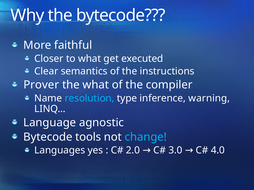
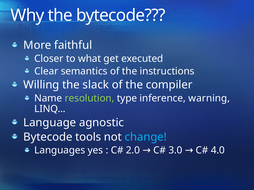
Prover: Prover -> Willing
the what: what -> slack
resolution colour: light blue -> light green
